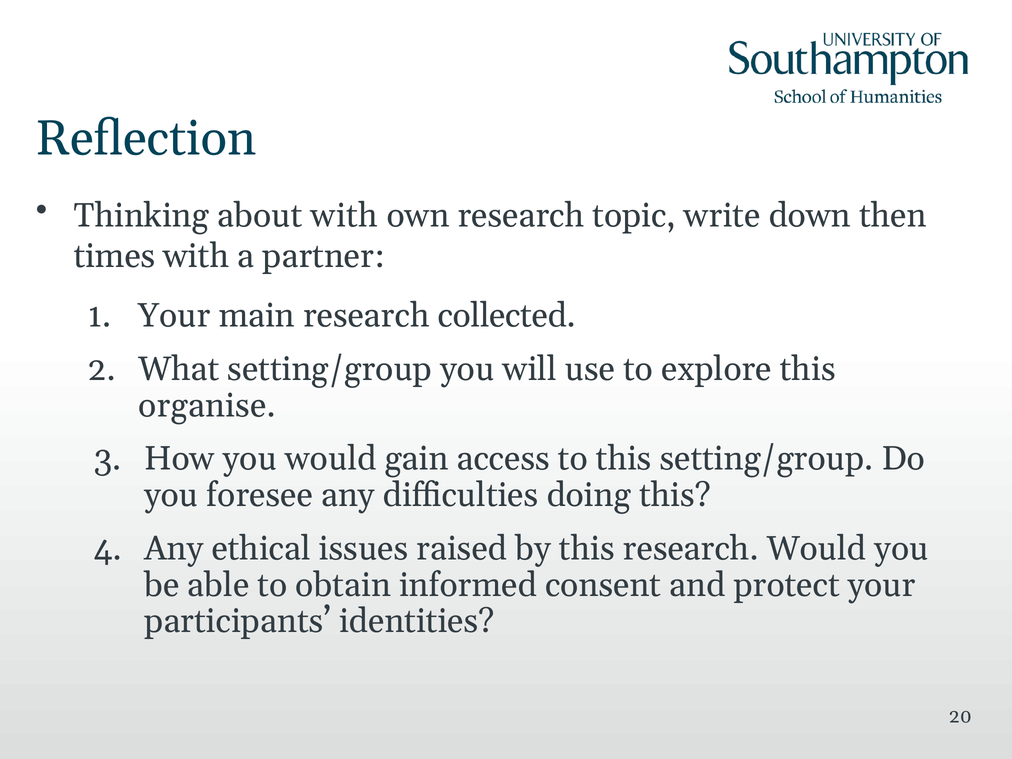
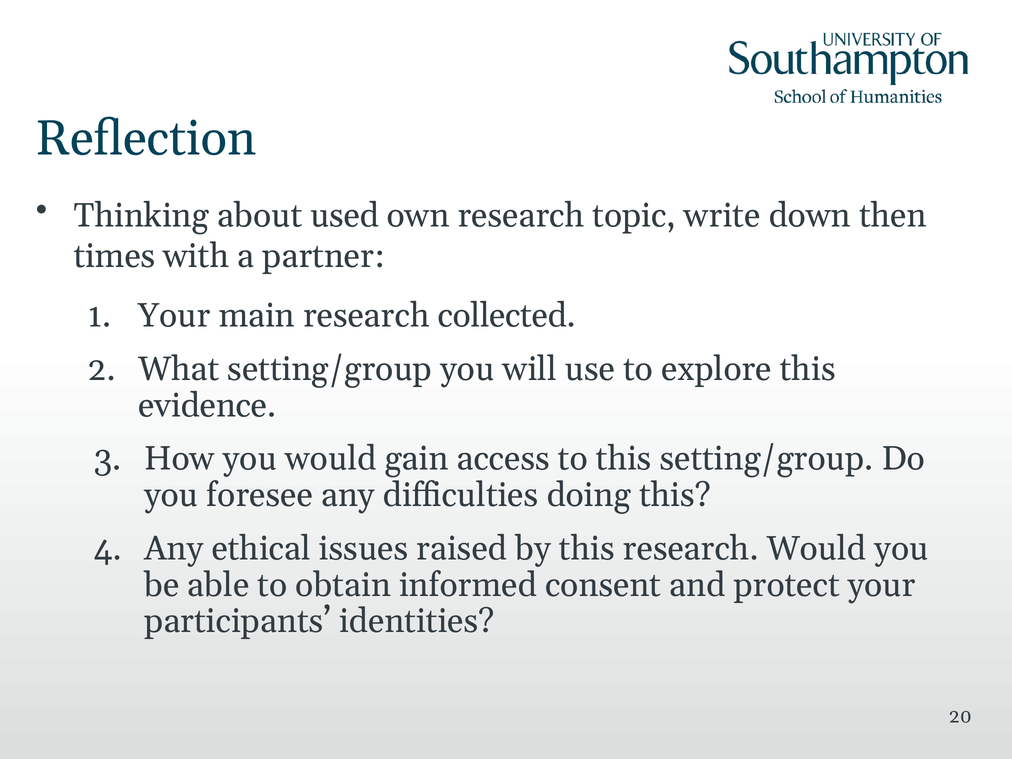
about with: with -> used
organise: organise -> evidence
